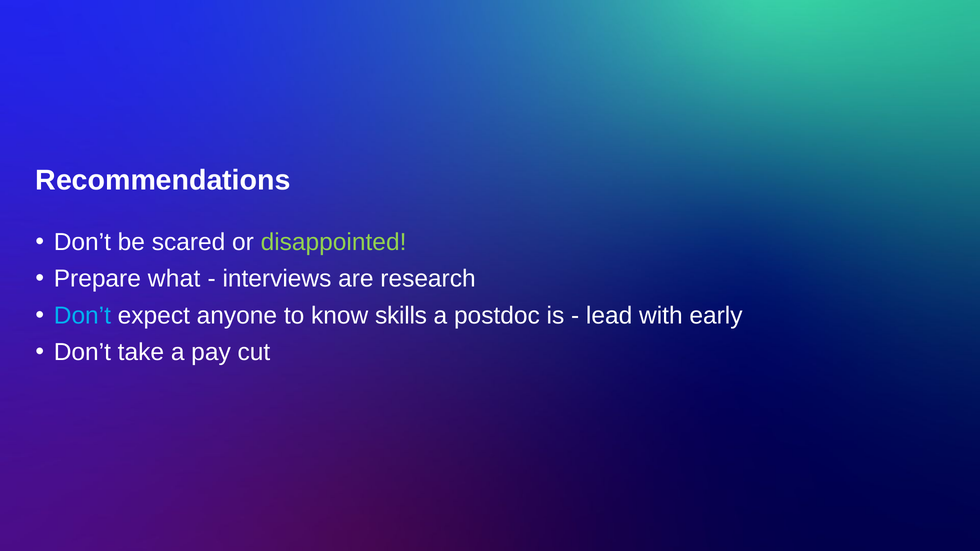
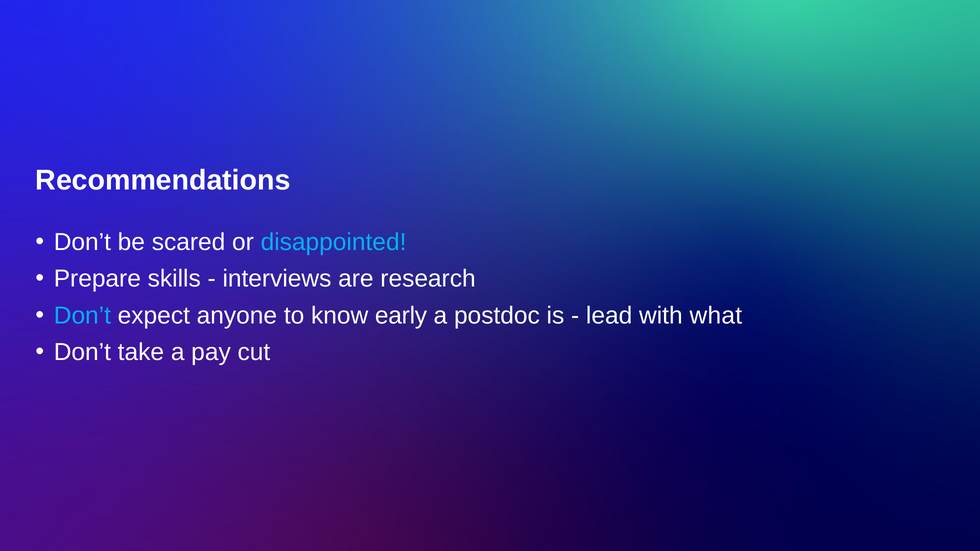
disappointed colour: light green -> light blue
what: what -> skills
skills: skills -> early
early: early -> what
